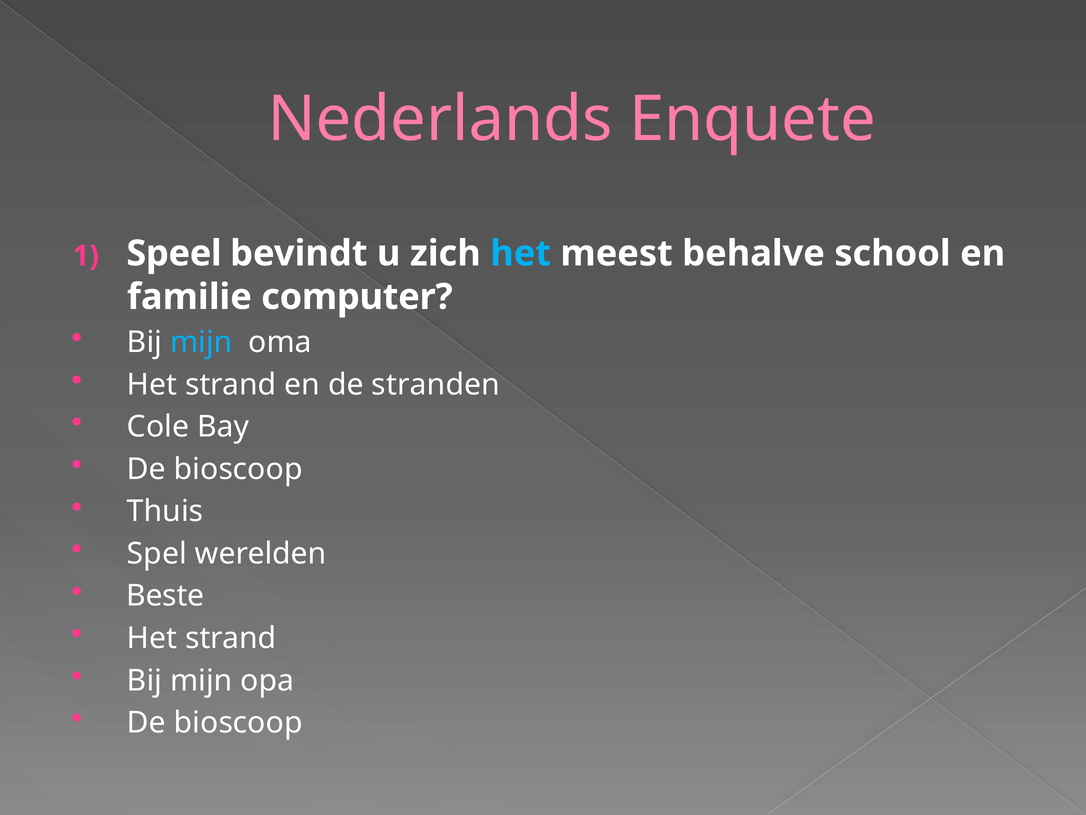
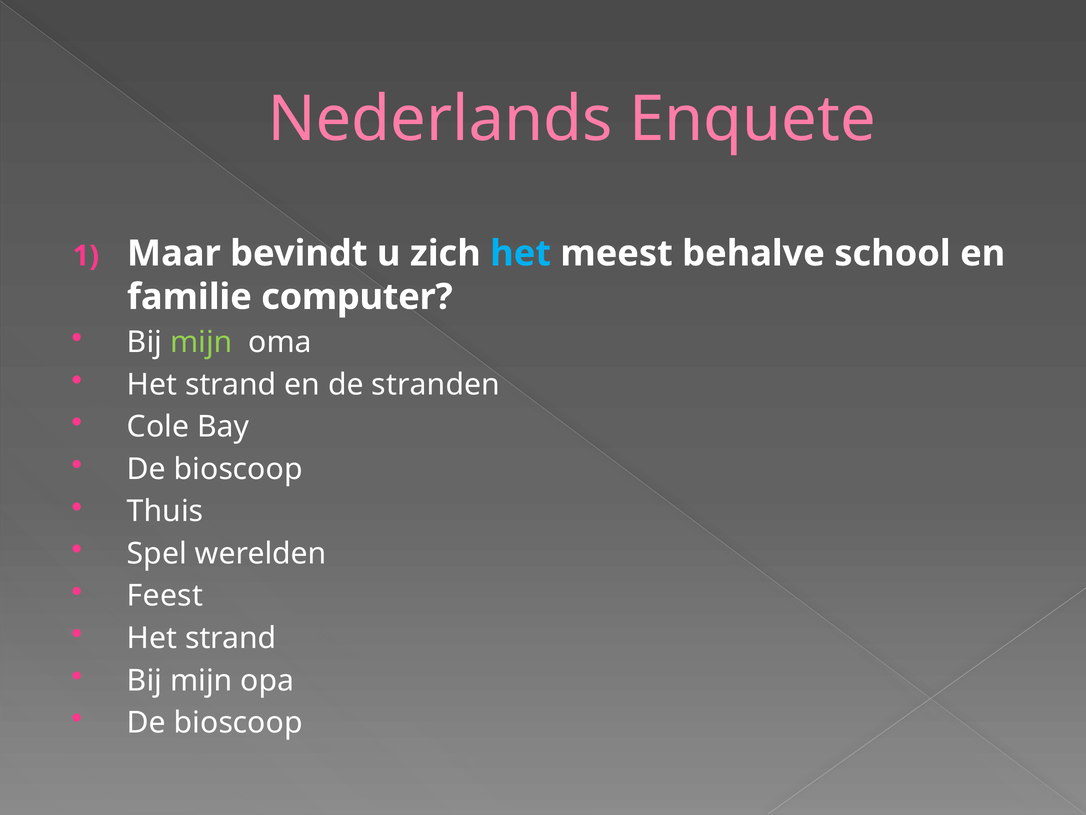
Speel: Speel -> Maar
mijn at (201, 342) colour: light blue -> light green
Beste: Beste -> Feest
